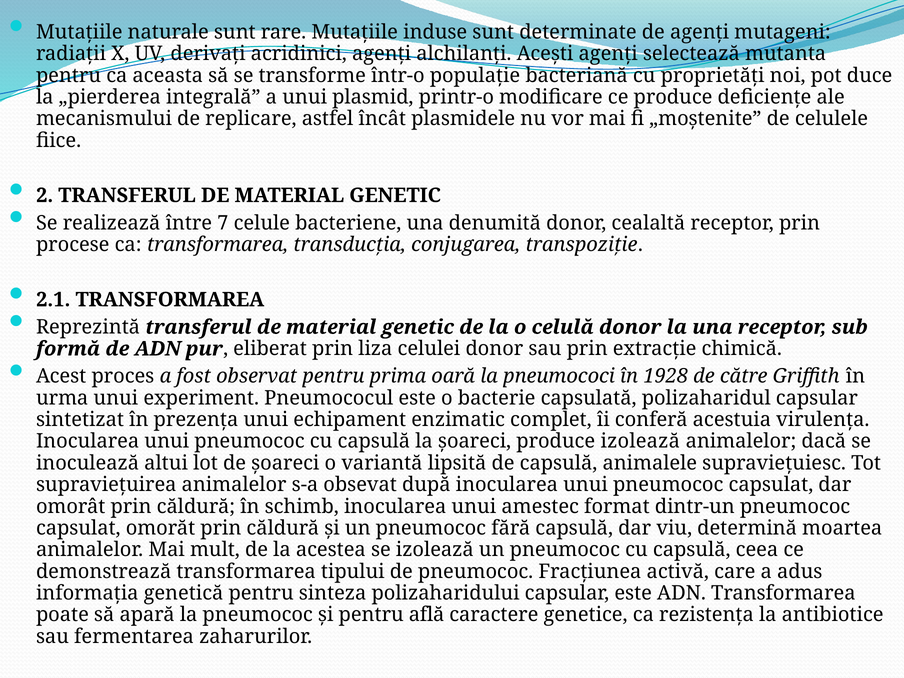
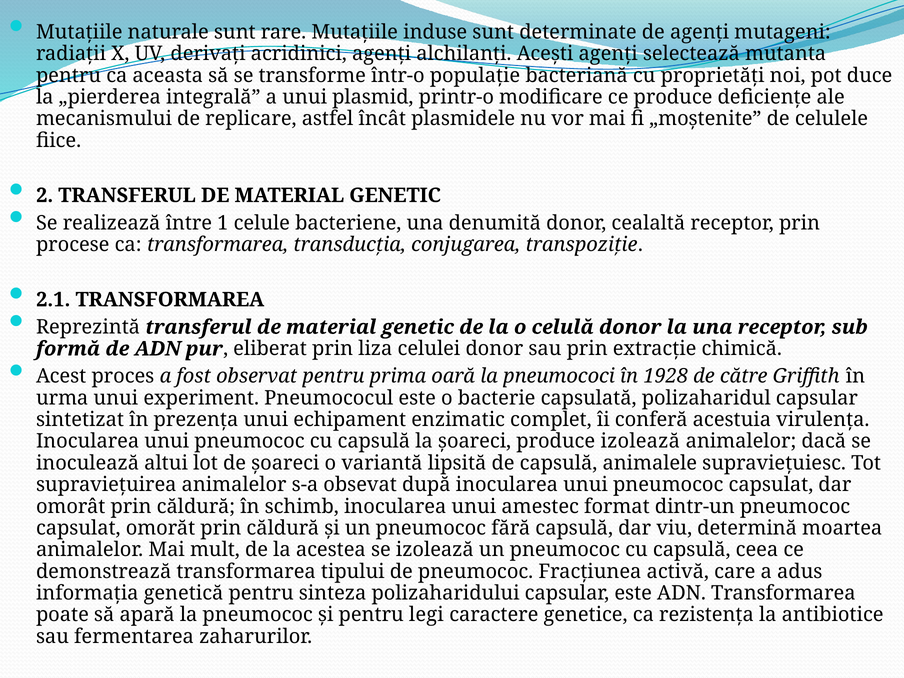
7: 7 -> 1
află: află -> legi
